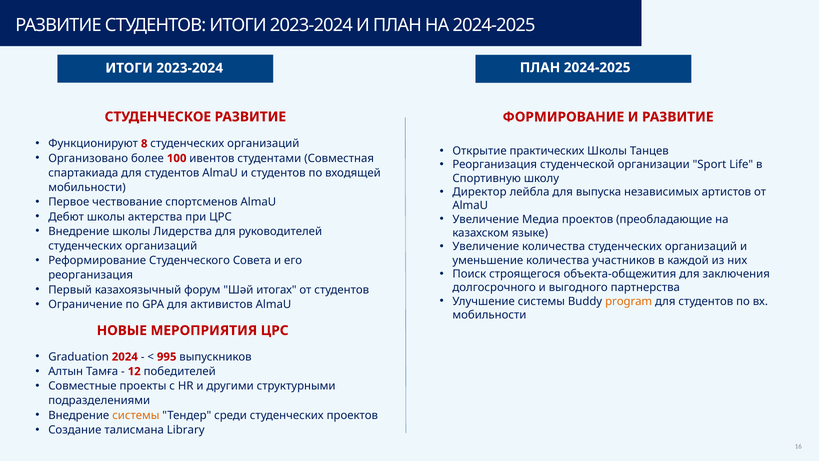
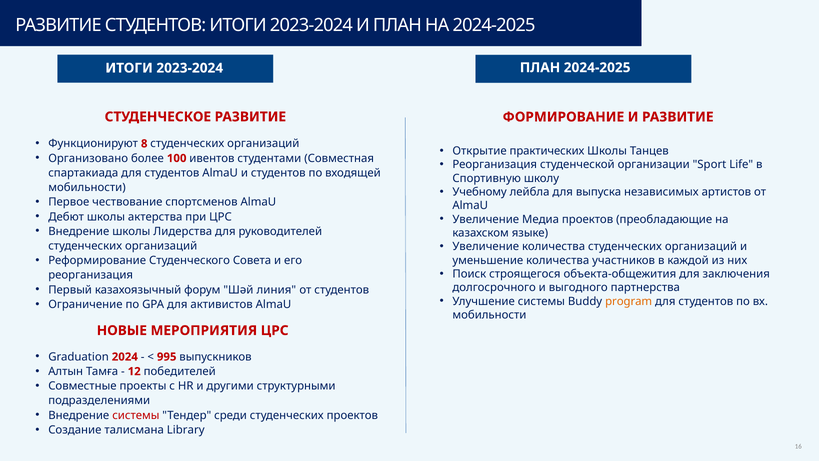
Директор: Директор -> Учебному
итогах: итогах -> линия
системы at (136, 415) colour: orange -> red
